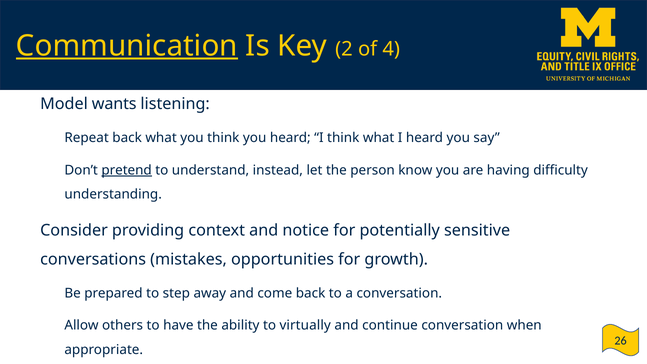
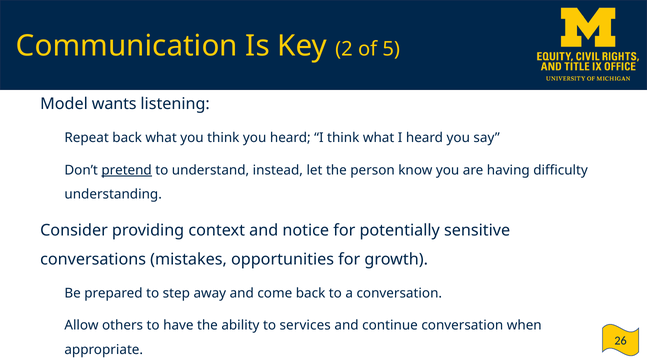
Communication underline: present -> none
4: 4 -> 5
virtually: virtually -> services
